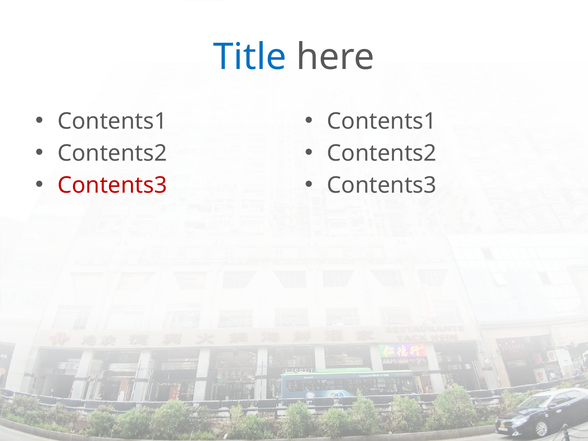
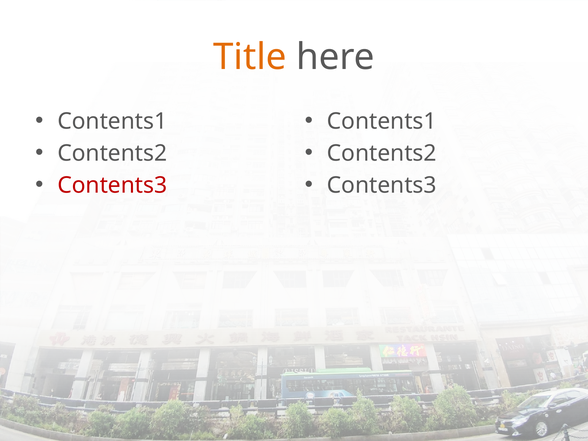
Title colour: blue -> orange
